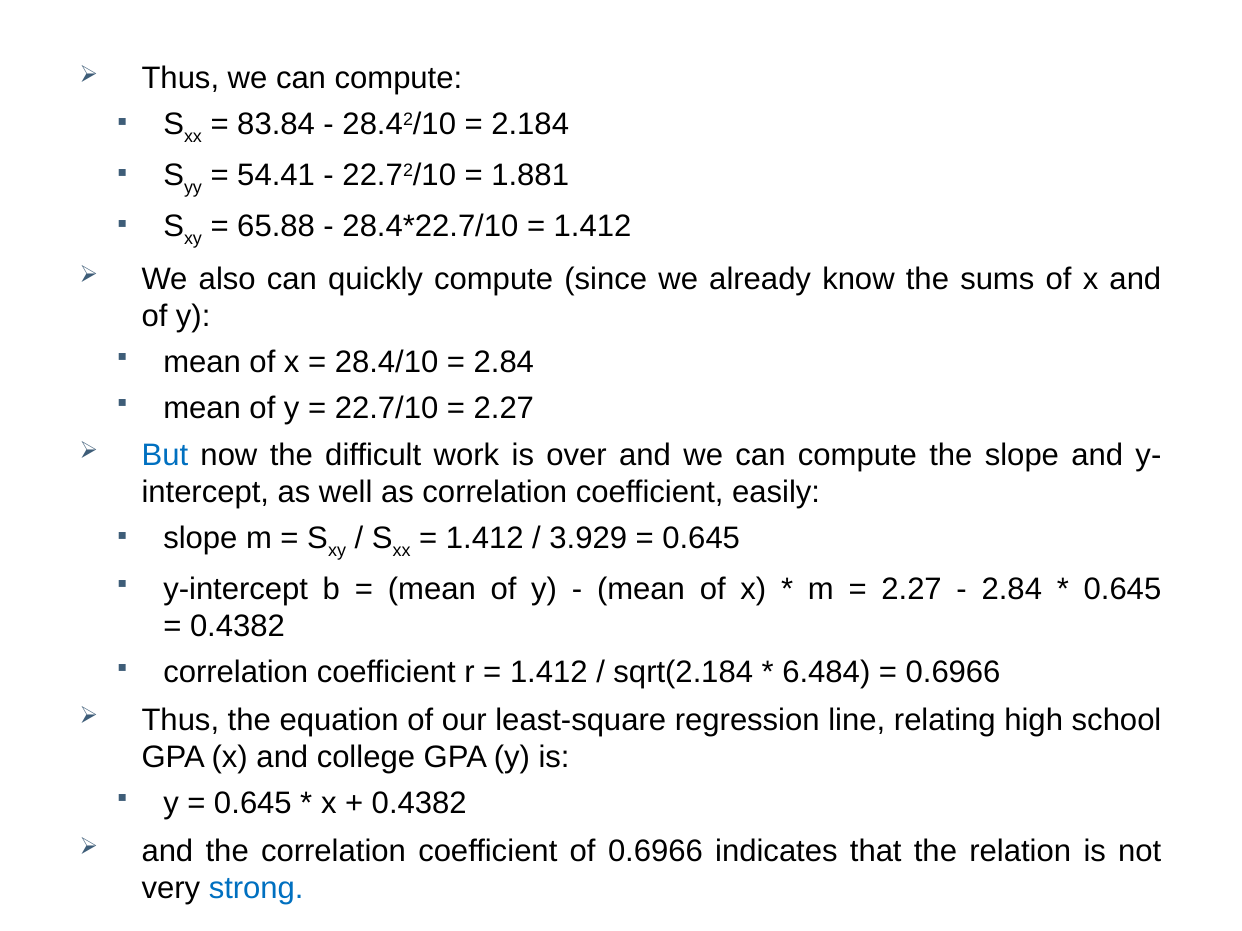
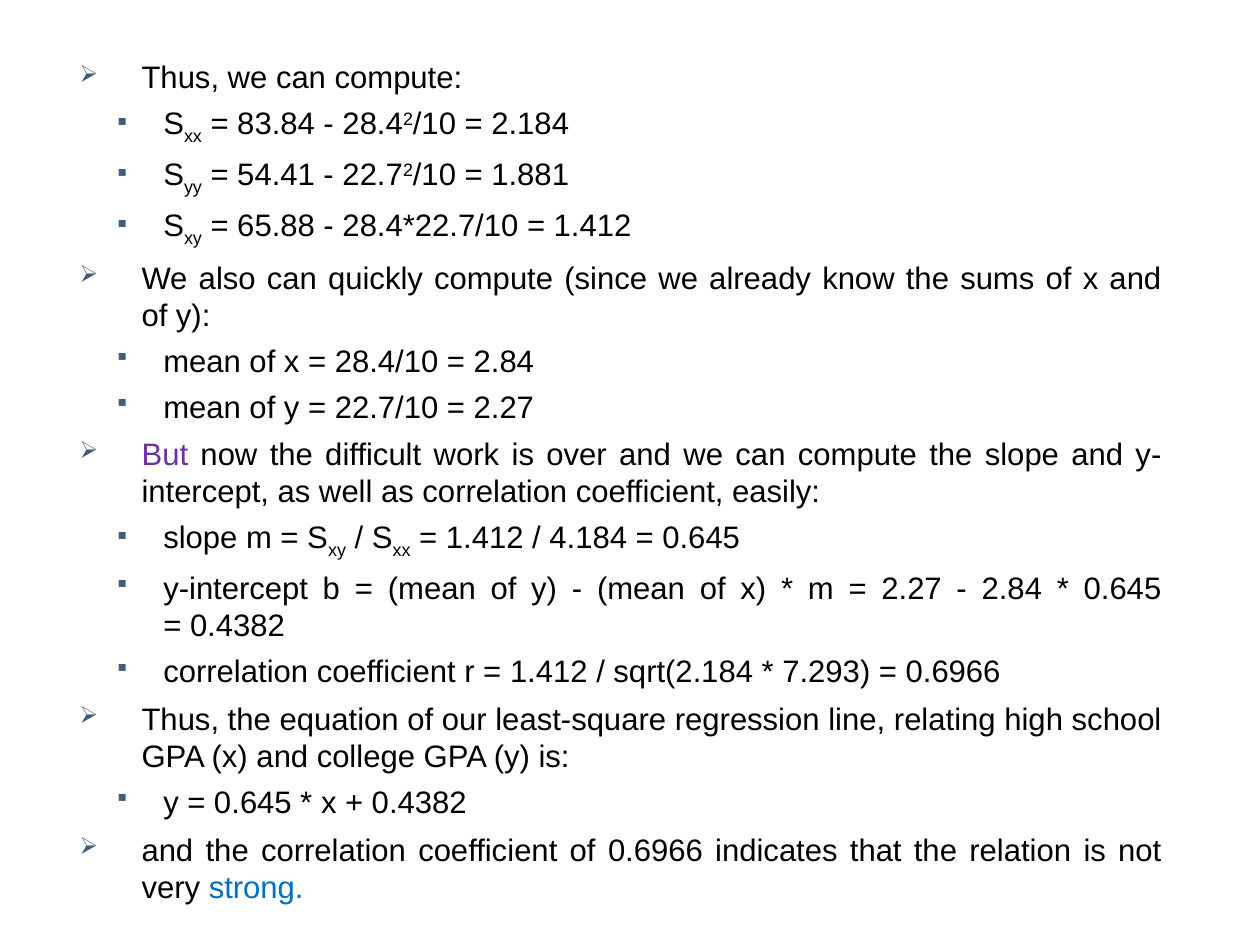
But colour: blue -> purple
3.929: 3.929 -> 4.184
6.484: 6.484 -> 7.293
